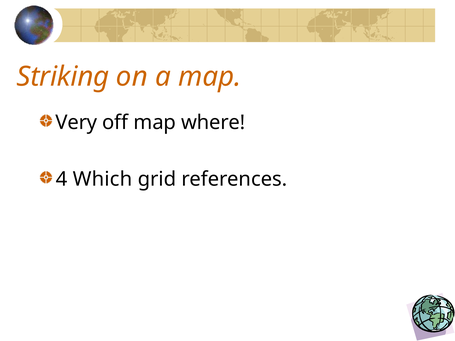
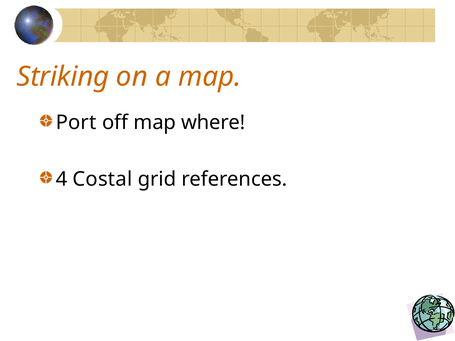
Very: Very -> Port
Which: Which -> Costal
